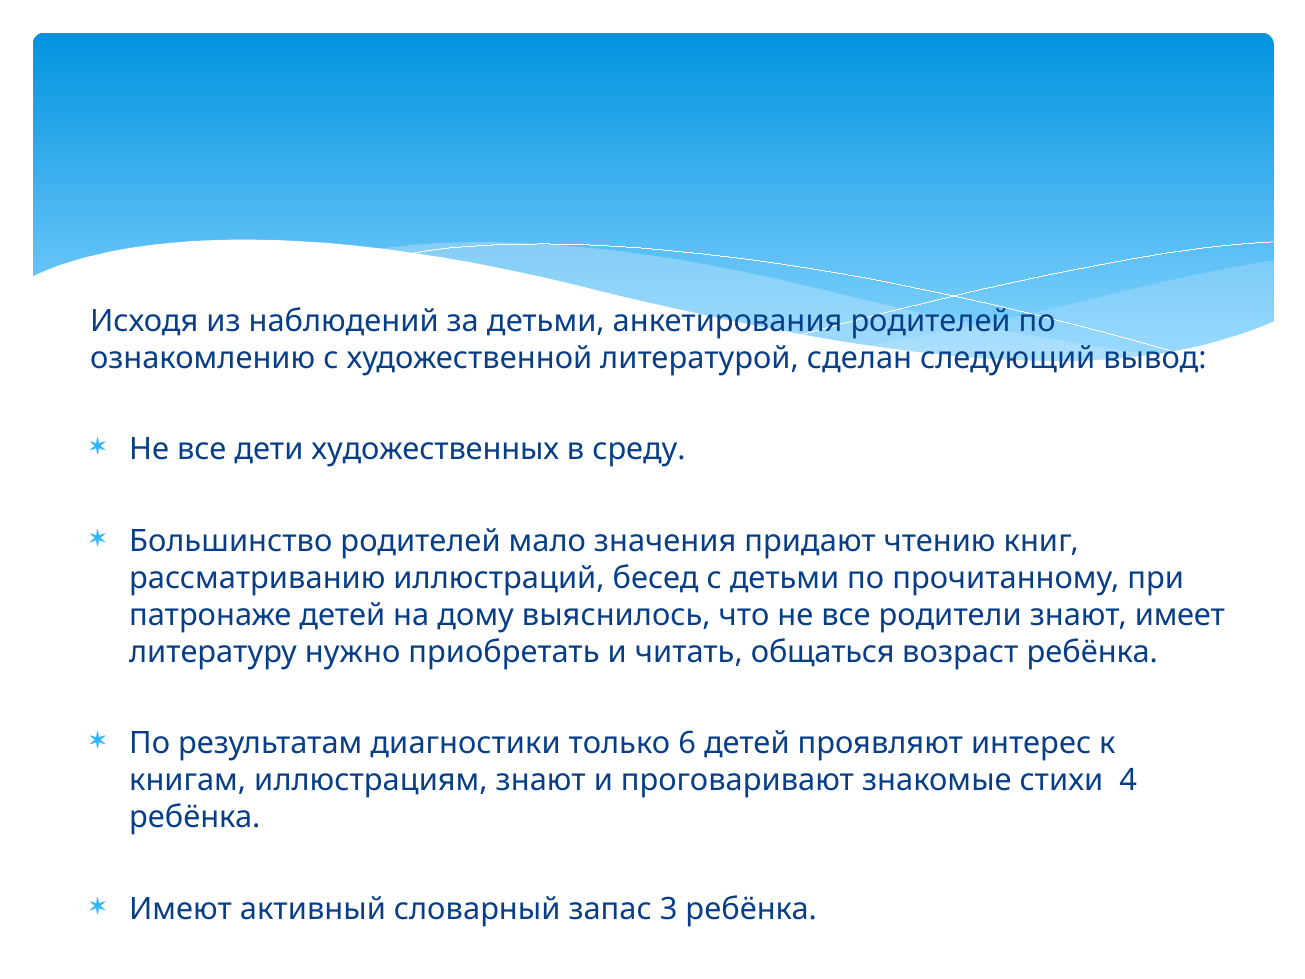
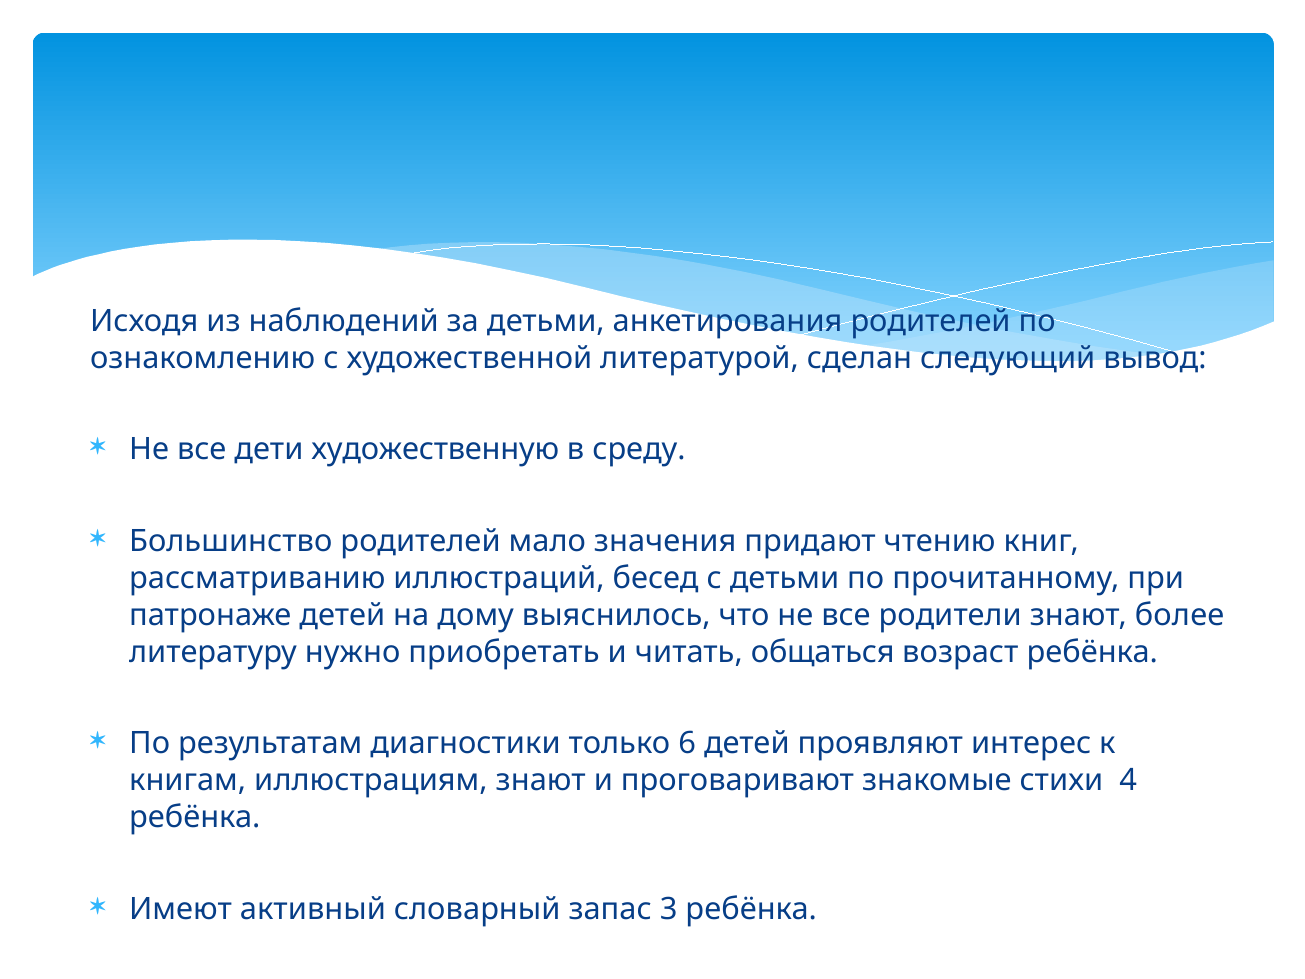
художественных: художественных -> художественную
имеет: имеет -> более
